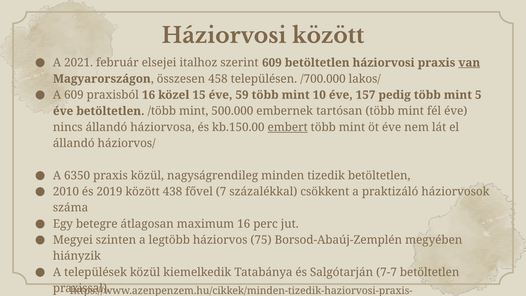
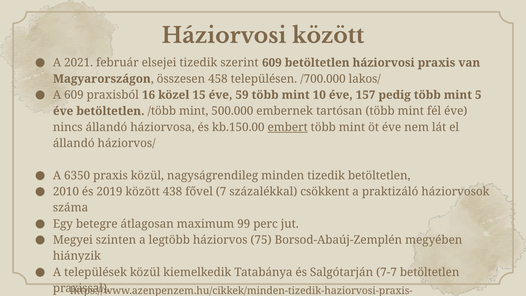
elsejei italhoz: italhoz -> tizedik
van underline: present -> none
maximum 16: 16 -> 99
